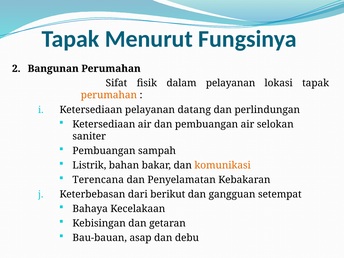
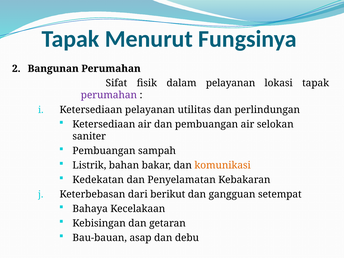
perumahan at (109, 95) colour: orange -> purple
datang: datang -> utilitas
Terencana: Terencana -> Kedekatan
